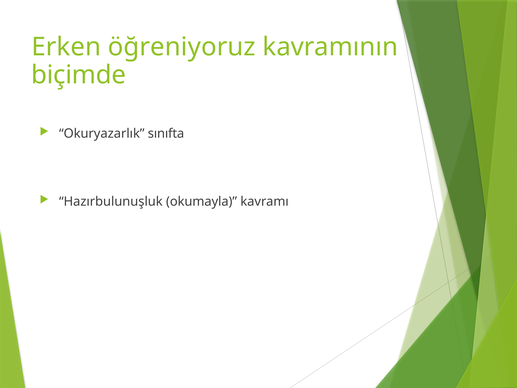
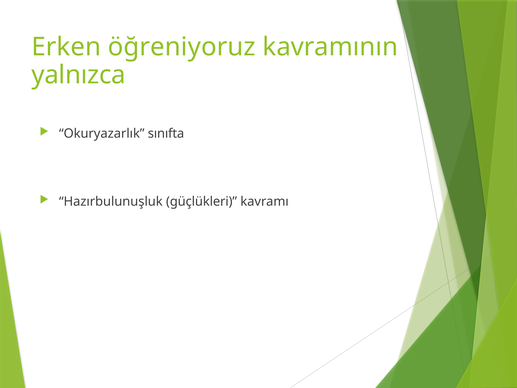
biçimde: biçimde -> yalnızca
okumayla: okumayla -> güçlükleri
